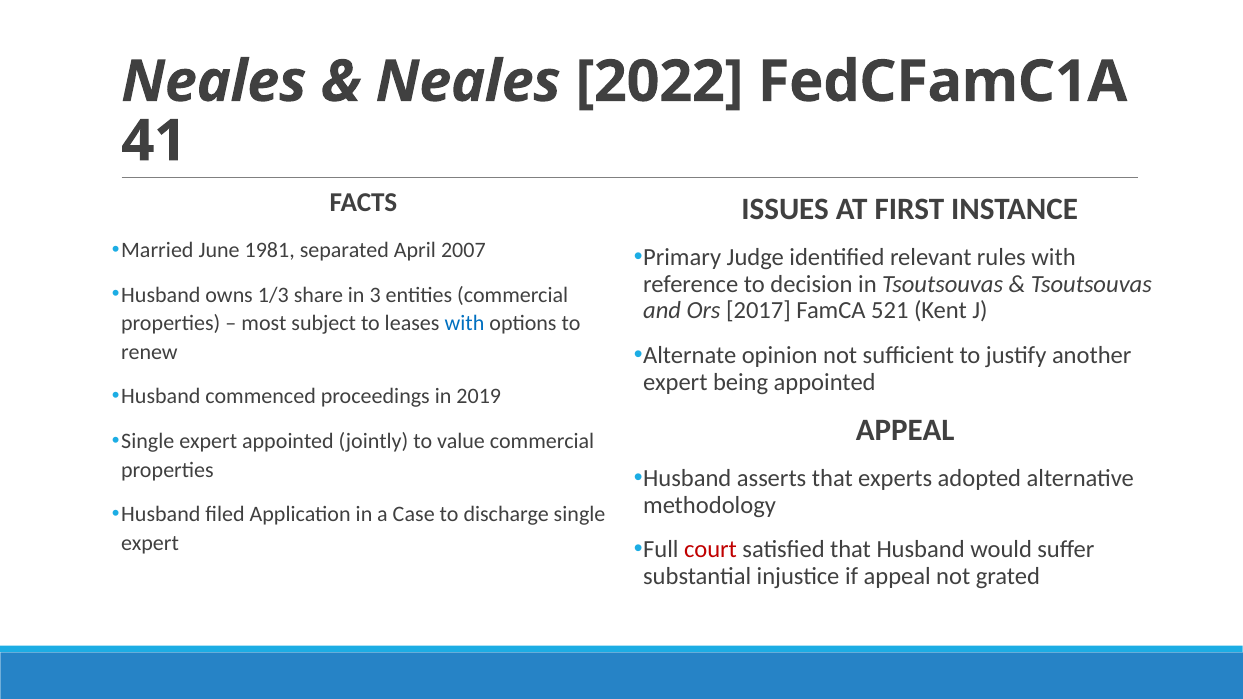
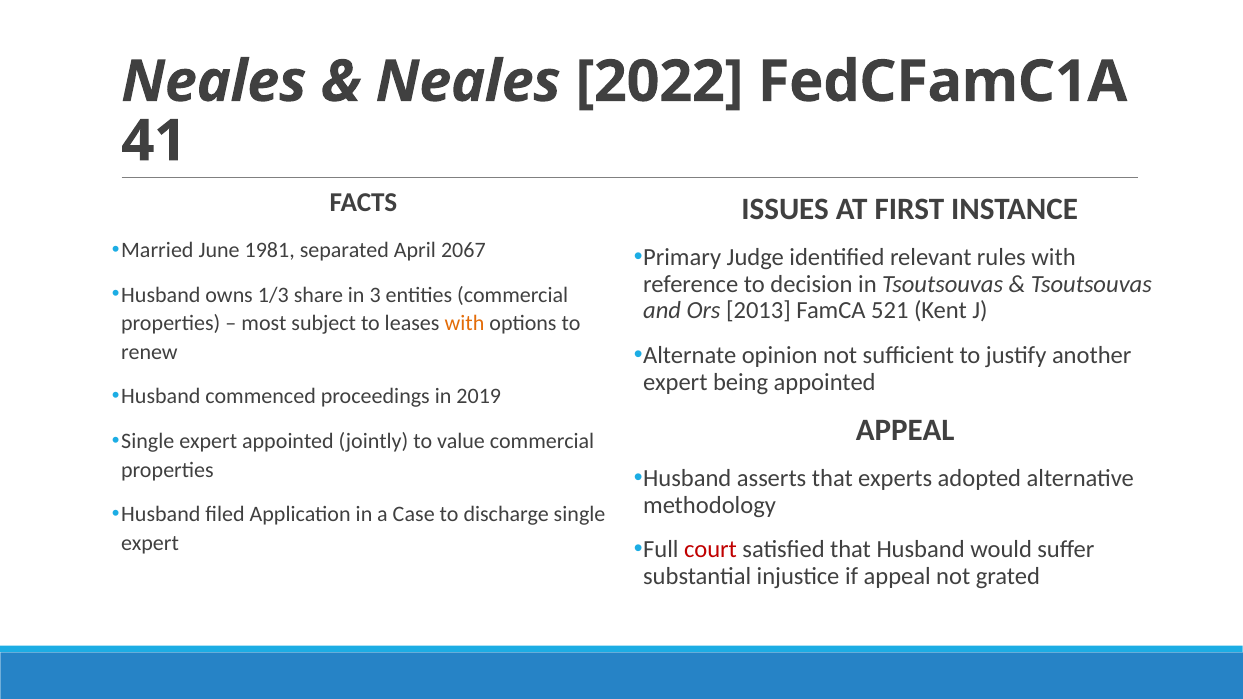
2007: 2007 -> 2067
2017: 2017 -> 2013
with at (464, 323) colour: blue -> orange
